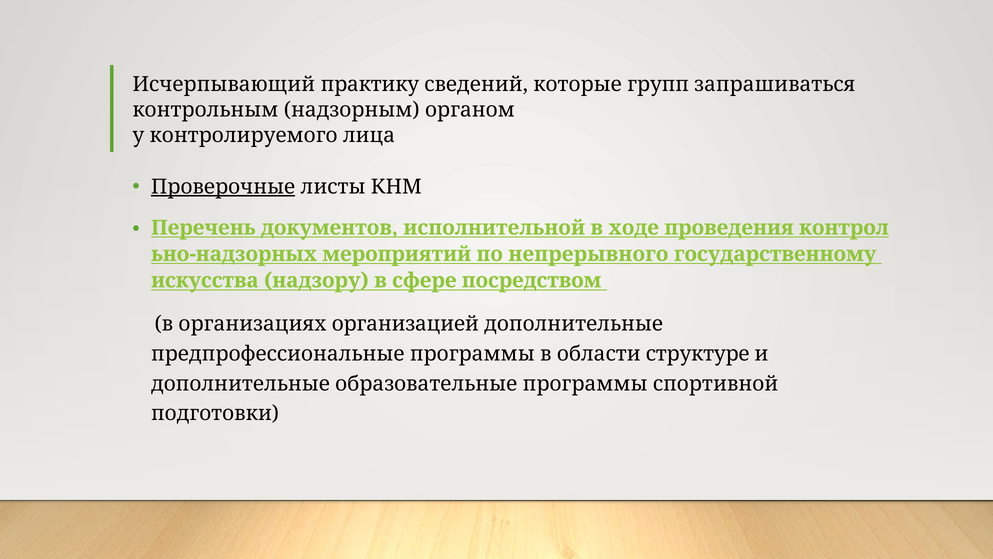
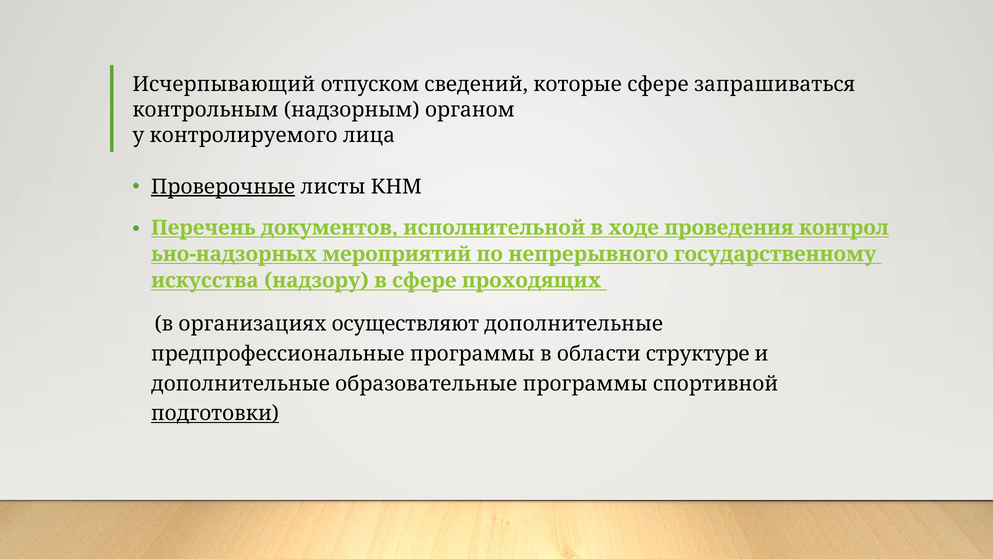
практику: практику -> отпуском
которые групп: групп -> сфере
посредством: посредством -> проходящих
организацией: организацией -> осуществляют
подготовки underline: none -> present
